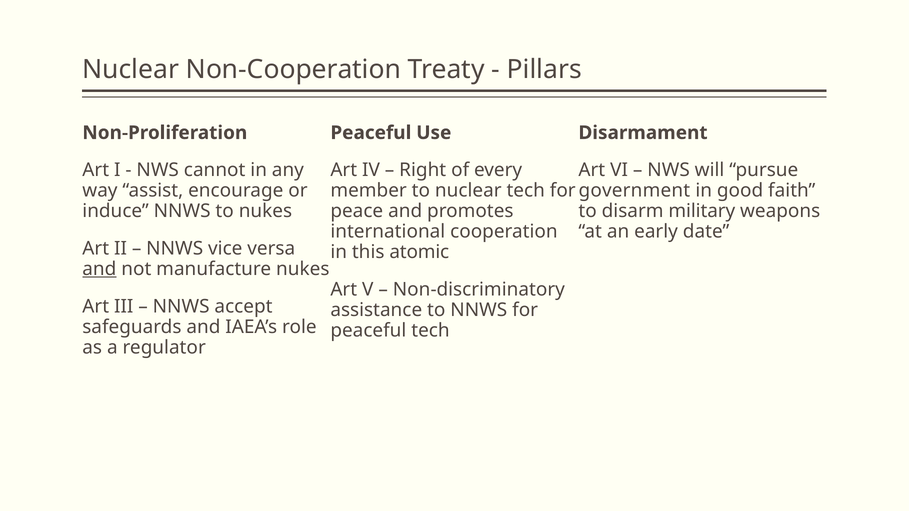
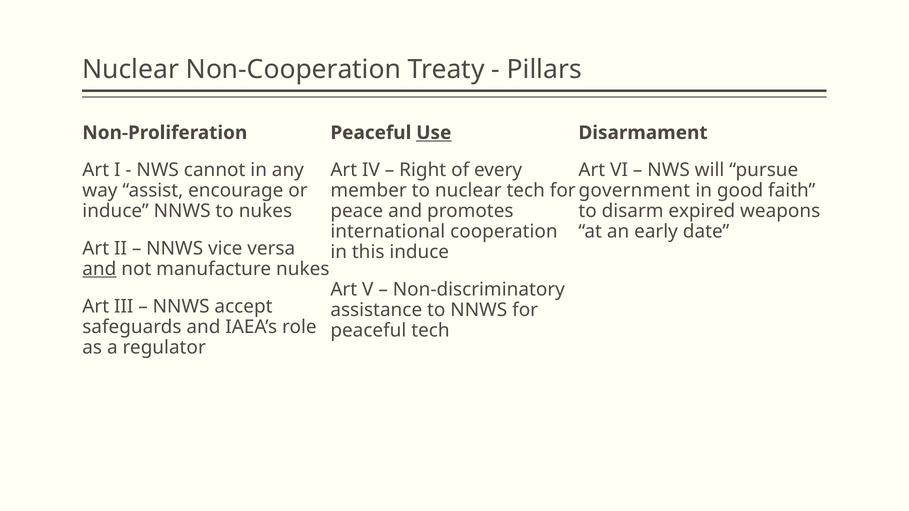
Use underline: none -> present
military: military -> expired
this atomic: atomic -> induce
